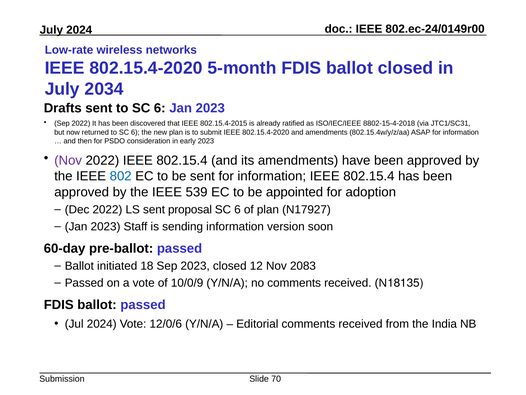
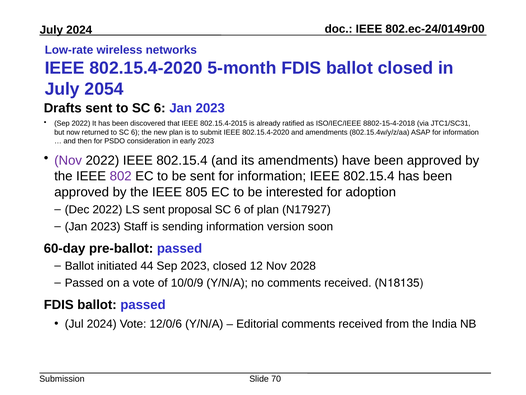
2034: 2034 -> 2054
802 colour: blue -> purple
539: 539 -> 805
appointed: appointed -> interested
18: 18 -> 44
2083: 2083 -> 2028
